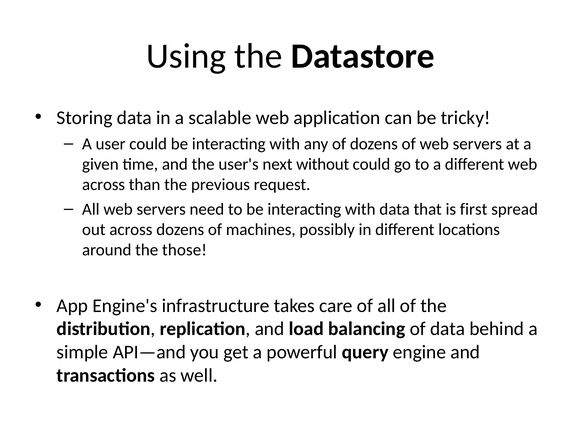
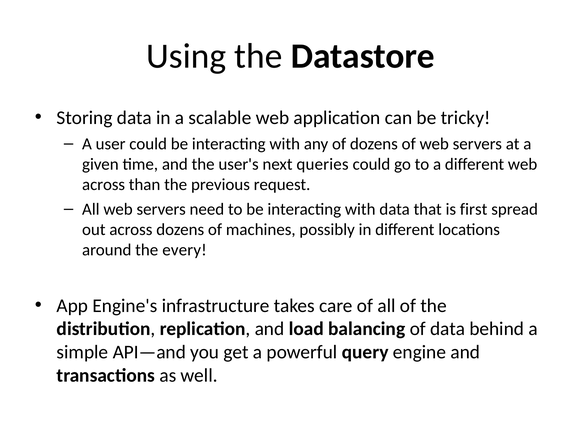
without: without -> queries
those: those -> every
